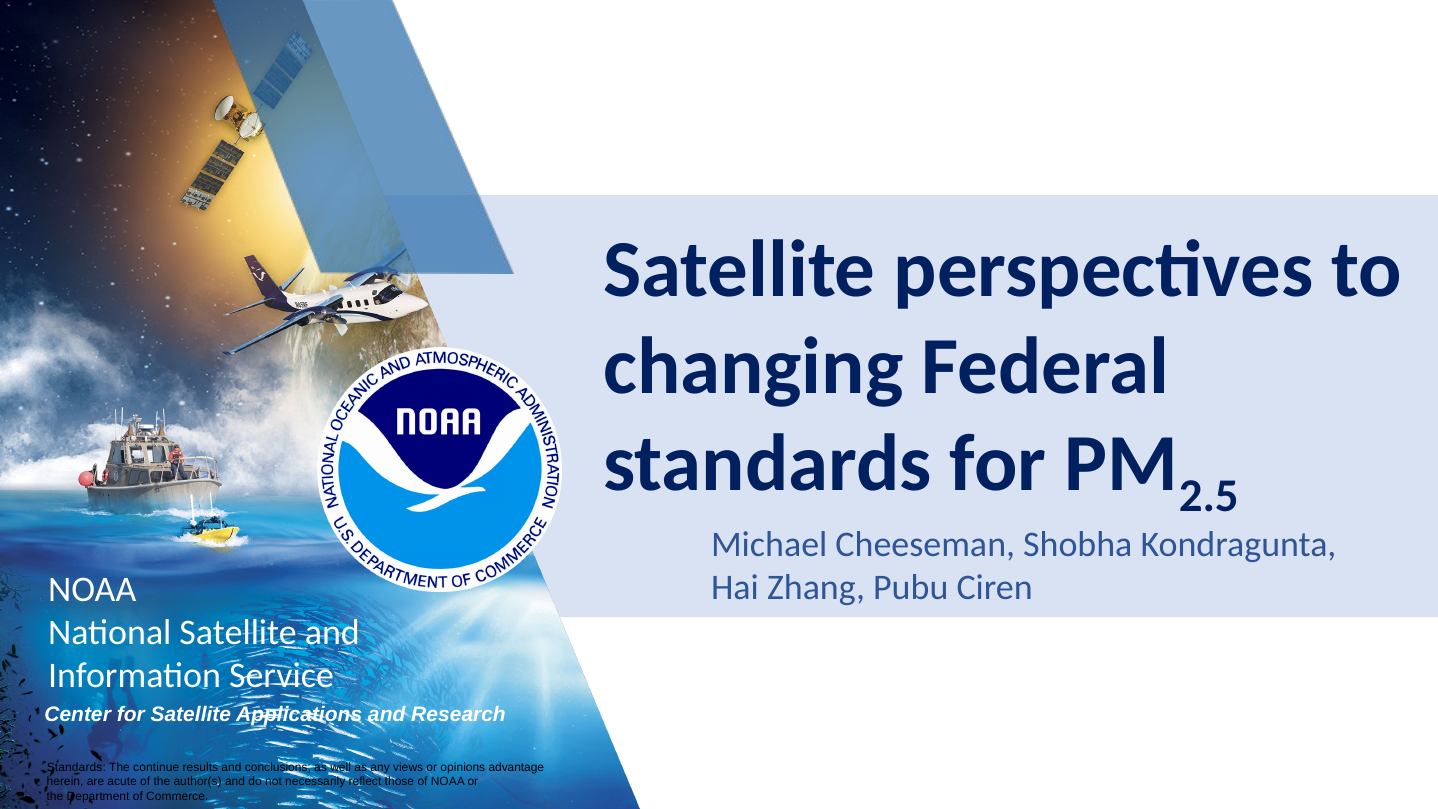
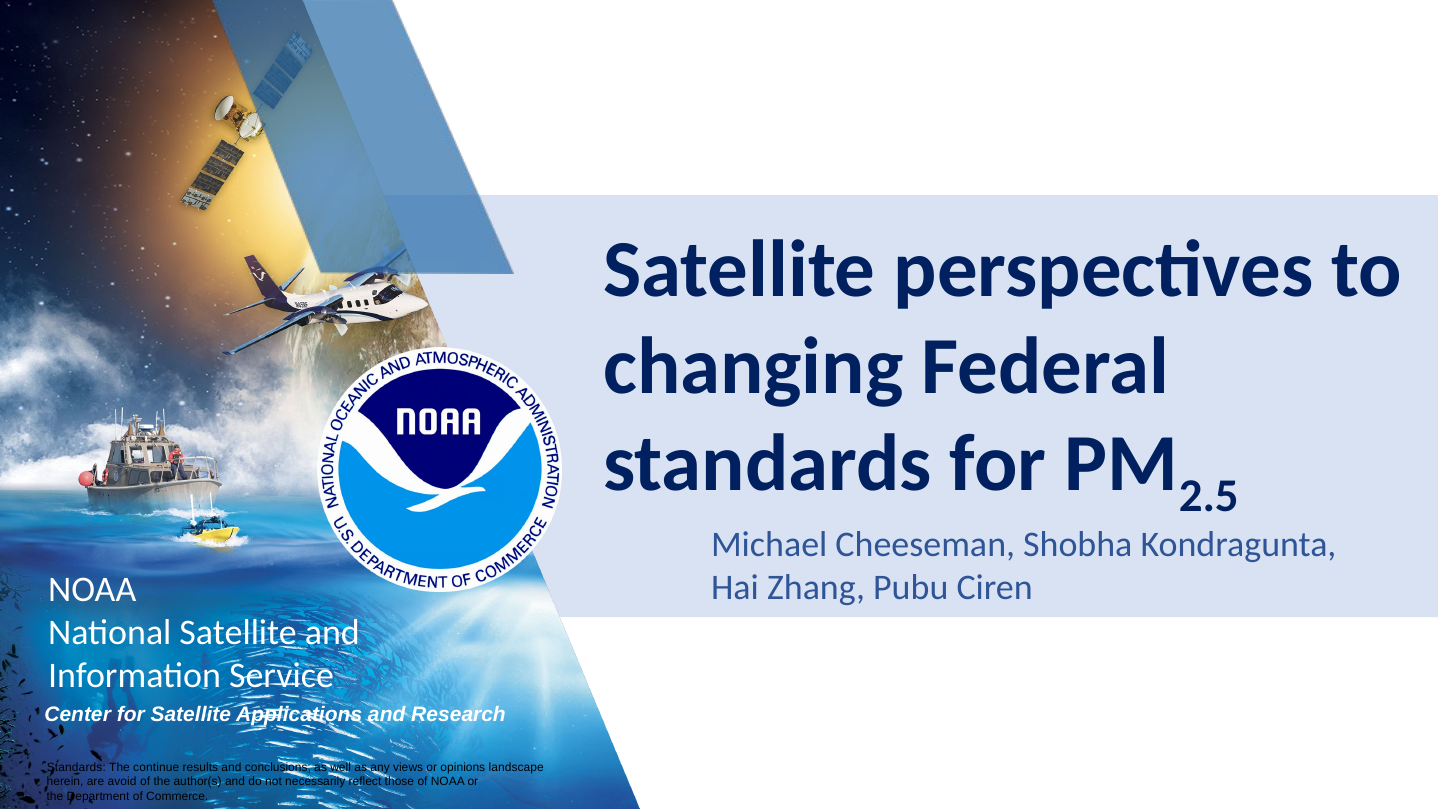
advantage: advantage -> landscape
acute: acute -> avoid
